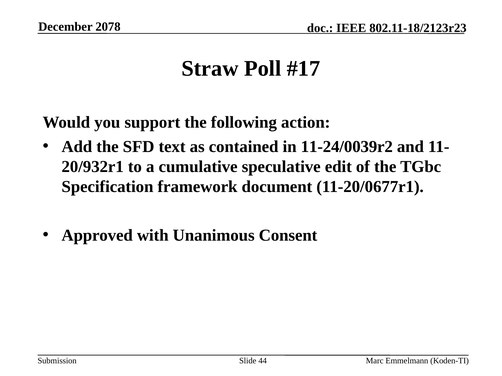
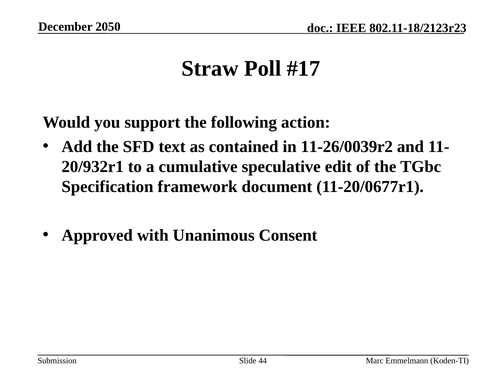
2078: 2078 -> 2050
11-24/0039r2: 11-24/0039r2 -> 11-26/0039r2
